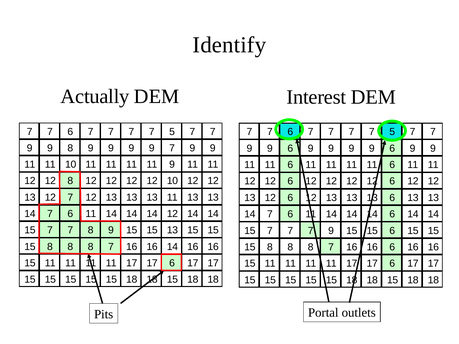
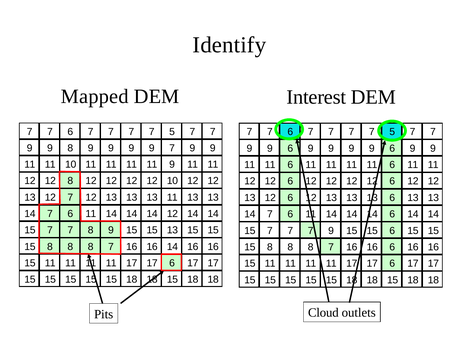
Actually: Actually -> Mapped
Portal: Portal -> Cloud
